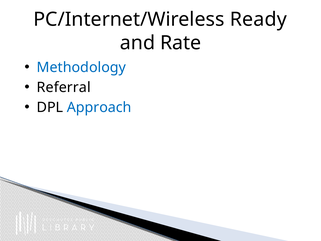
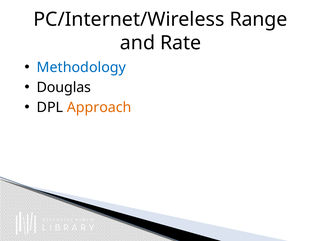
Ready: Ready -> Range
Referral: Referral -> Douglas
Approach colour: blue -> orange
